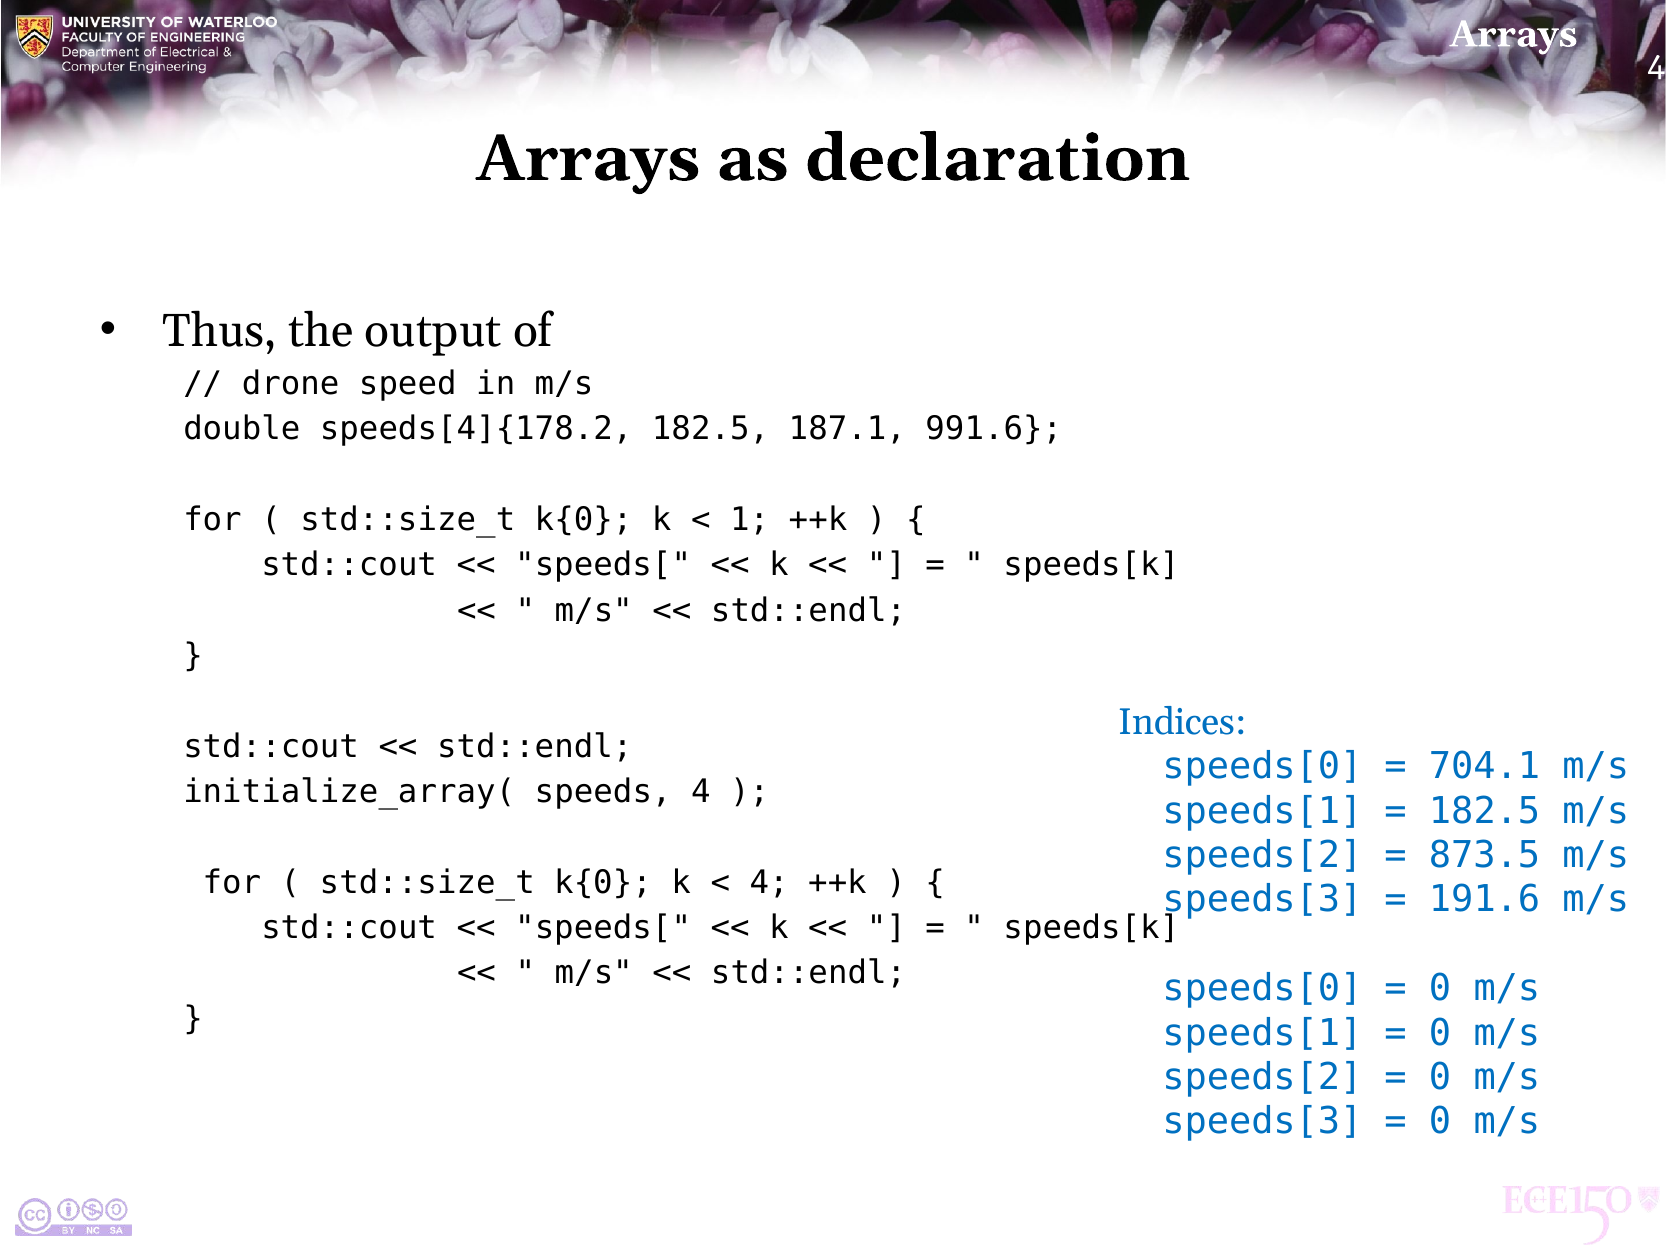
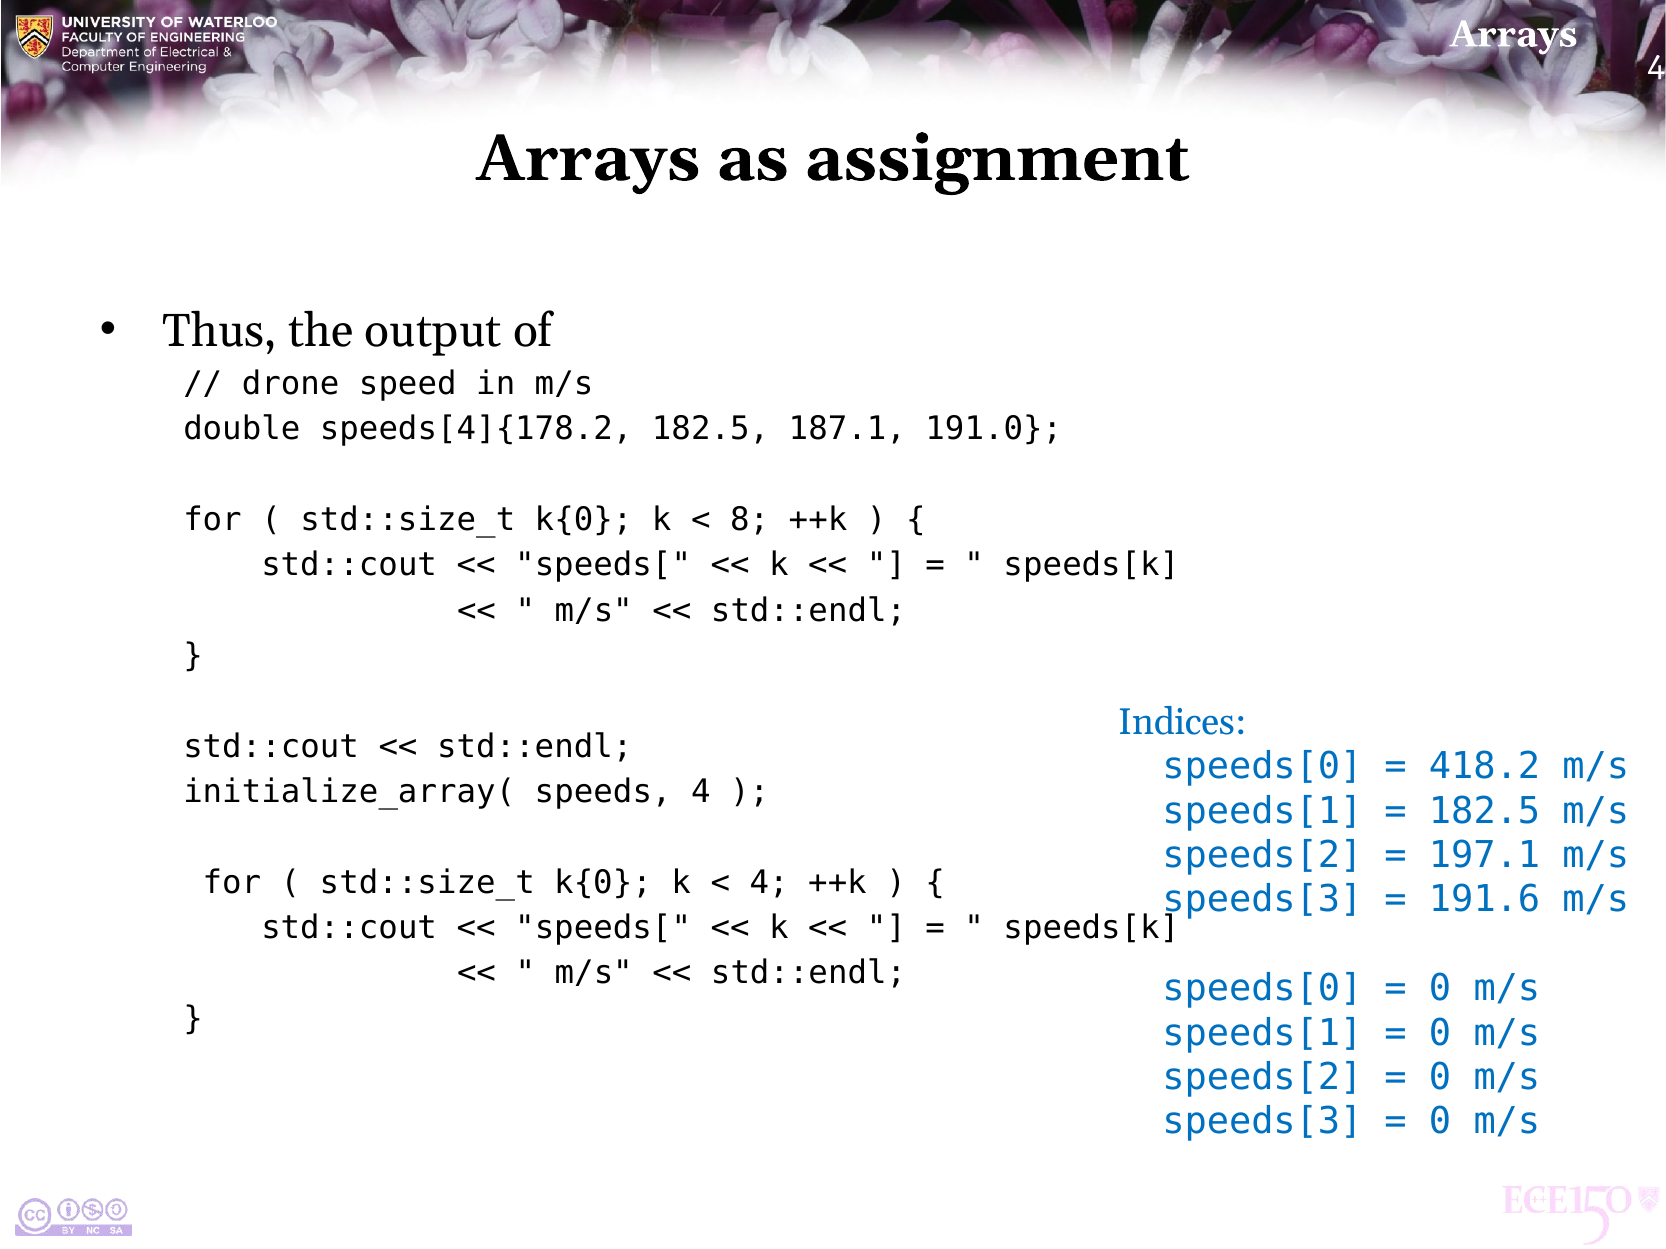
declaration: declaration -> assignment
991.6: 991.6 -> 191.0
1: 1 -> 8
704.1: 704.1 -> 418.2
873.5: 873.5 -> 197.1
